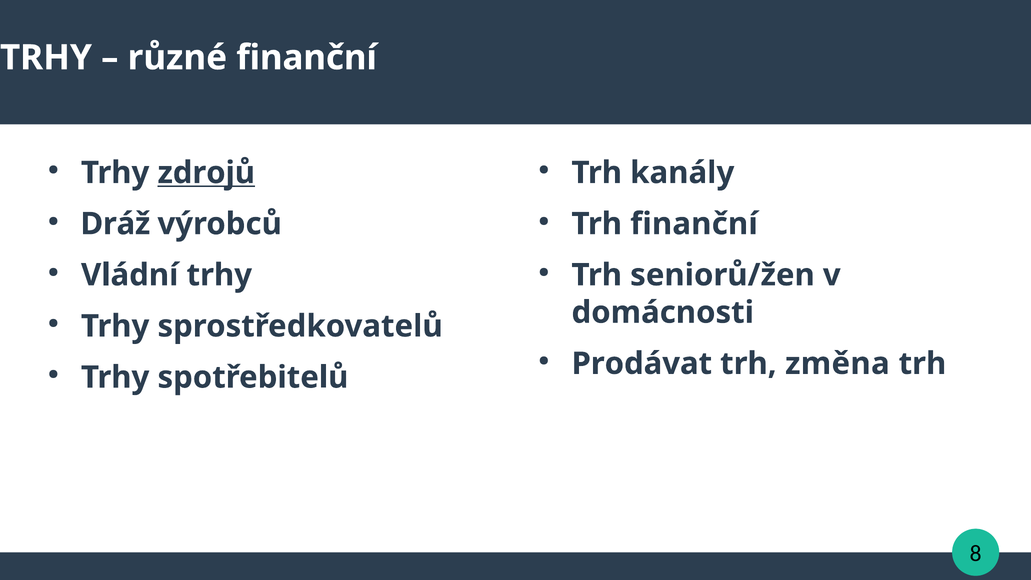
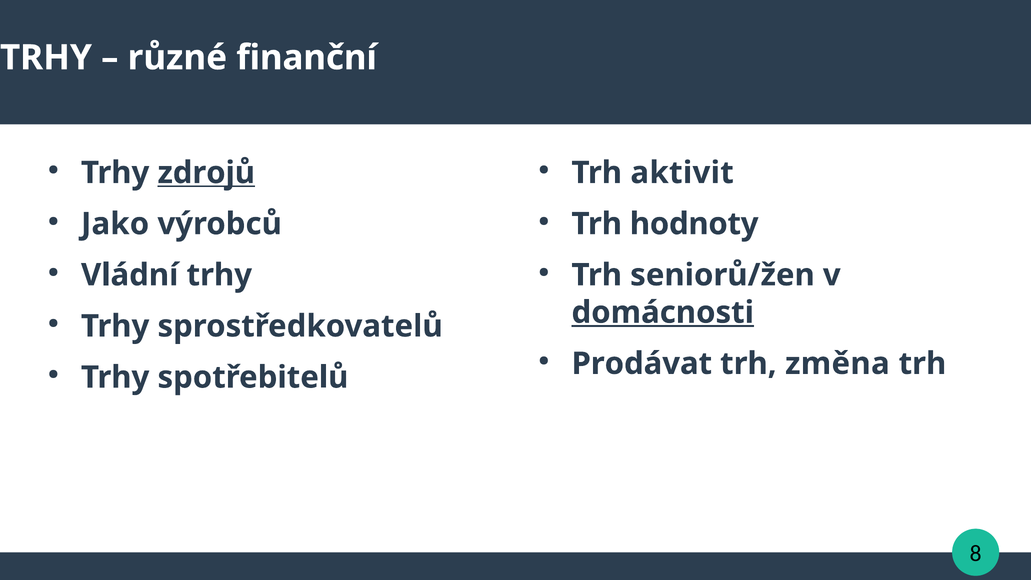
kanály: kanály -> aktivit
Dráž: Dráž -> Jako
Trh finanční: finanční -> hodnoty
domácnosti underline: none -> present
